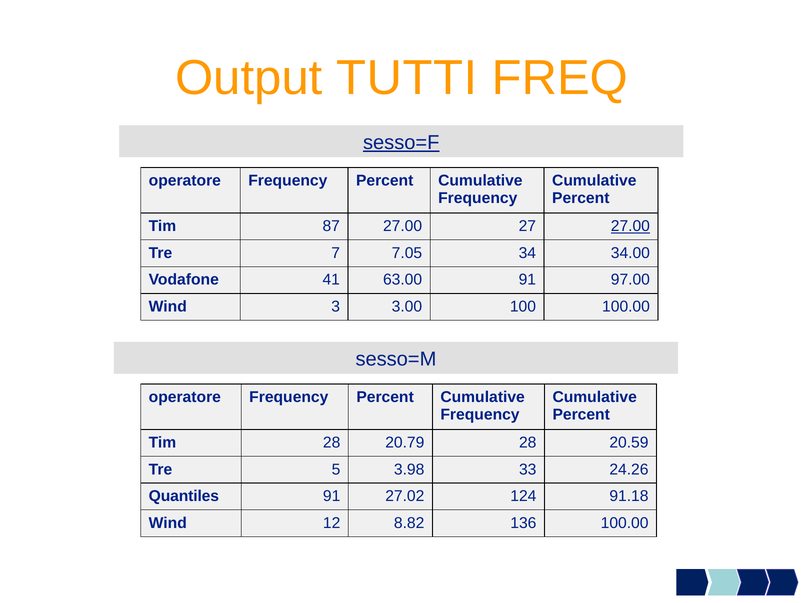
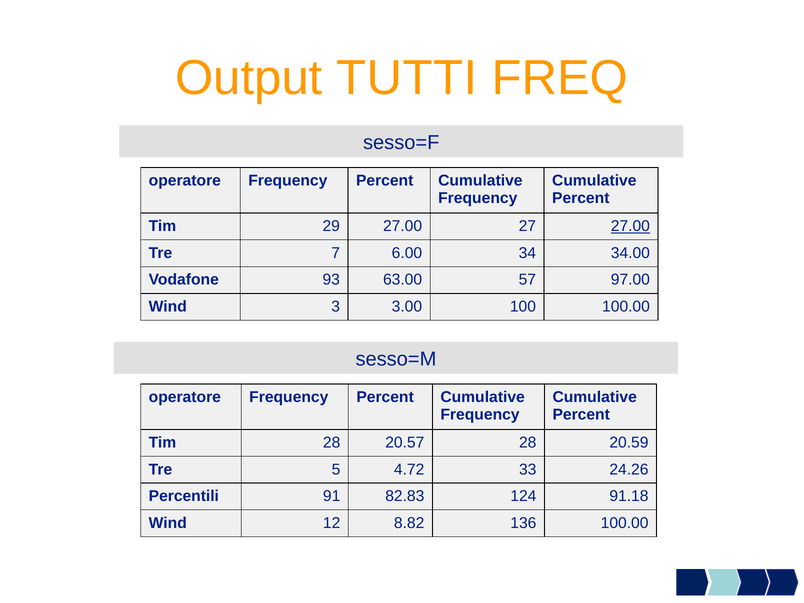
sesso=F underline: present -> none
87: 87 -> 29
7.05: 7.05 -> 6.00
41: 41 -> 93
63.00 91: 91 -> 57
20.79: 20.79 -> 20.57
3.98: 3.98 -> 4.72
Quantiles: Quantiles -> Percentili
27.02: 27.02 -> 82.83
